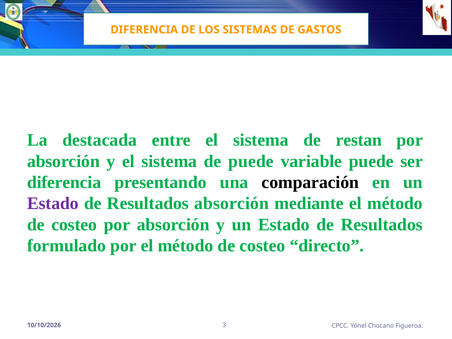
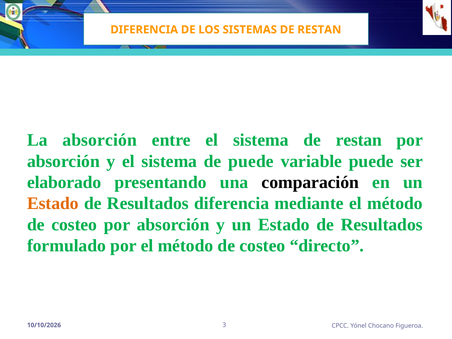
SISTEMAS DE GASTOS: GASTOS -> RESTAN
La destacada: destacada -> absorción
diferencia at (64, 182): diferencia -> elaborado
Estado at (53, 203) colour: purple -> orange
Resultados absorción: absorción -> diferencia
